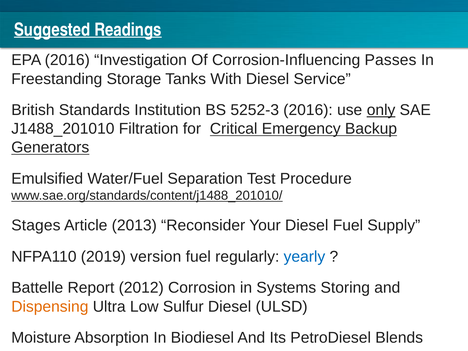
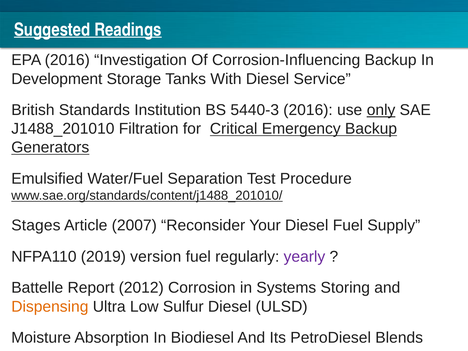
Corrosion-Influencing Passes: Passes -> Backup
Freestanding: Freestanding -> Development
5252-3: 5252-3 -> 5440-3
2013: 2013 -> 2007
yearly colour: blue -> purple
